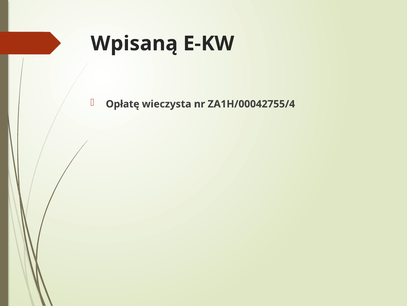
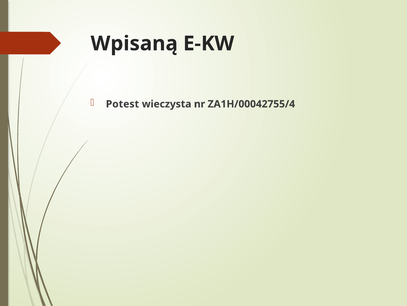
Opłatę: Opłatę -> Potest
